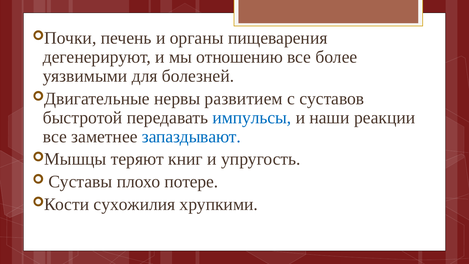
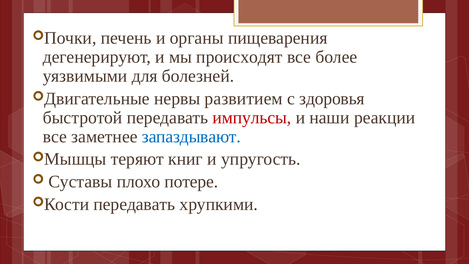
отношению: отношению -> происходят
суставов: суставов -> здоровья
импульсы colour: blue -> red
Кости сухожилия: сухожилия -> передавать
